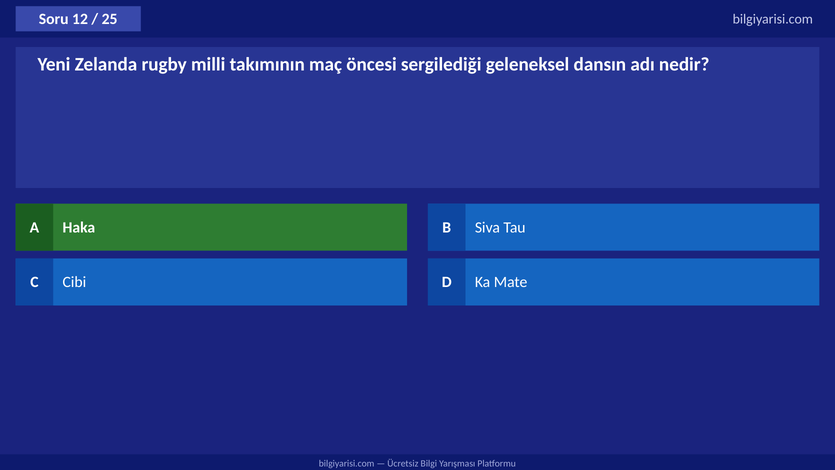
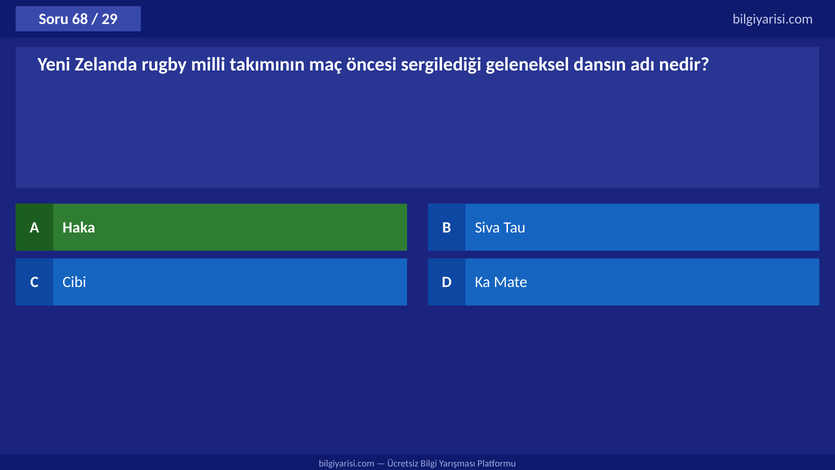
12: 12 -> 68
25: 25 -> 29
